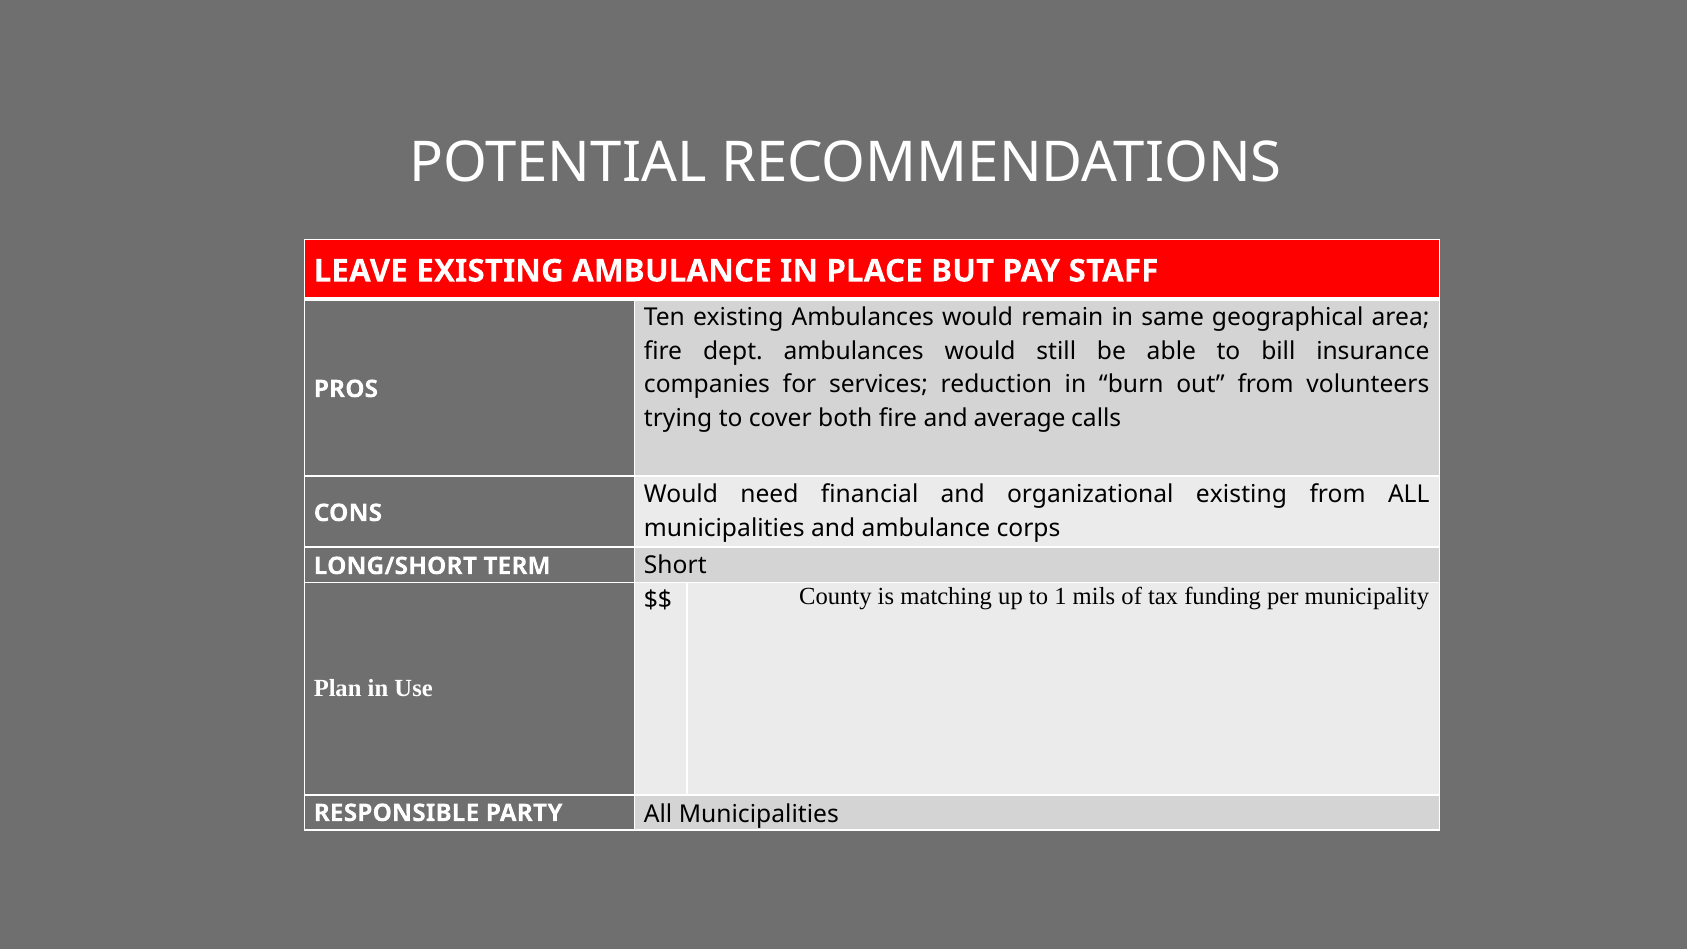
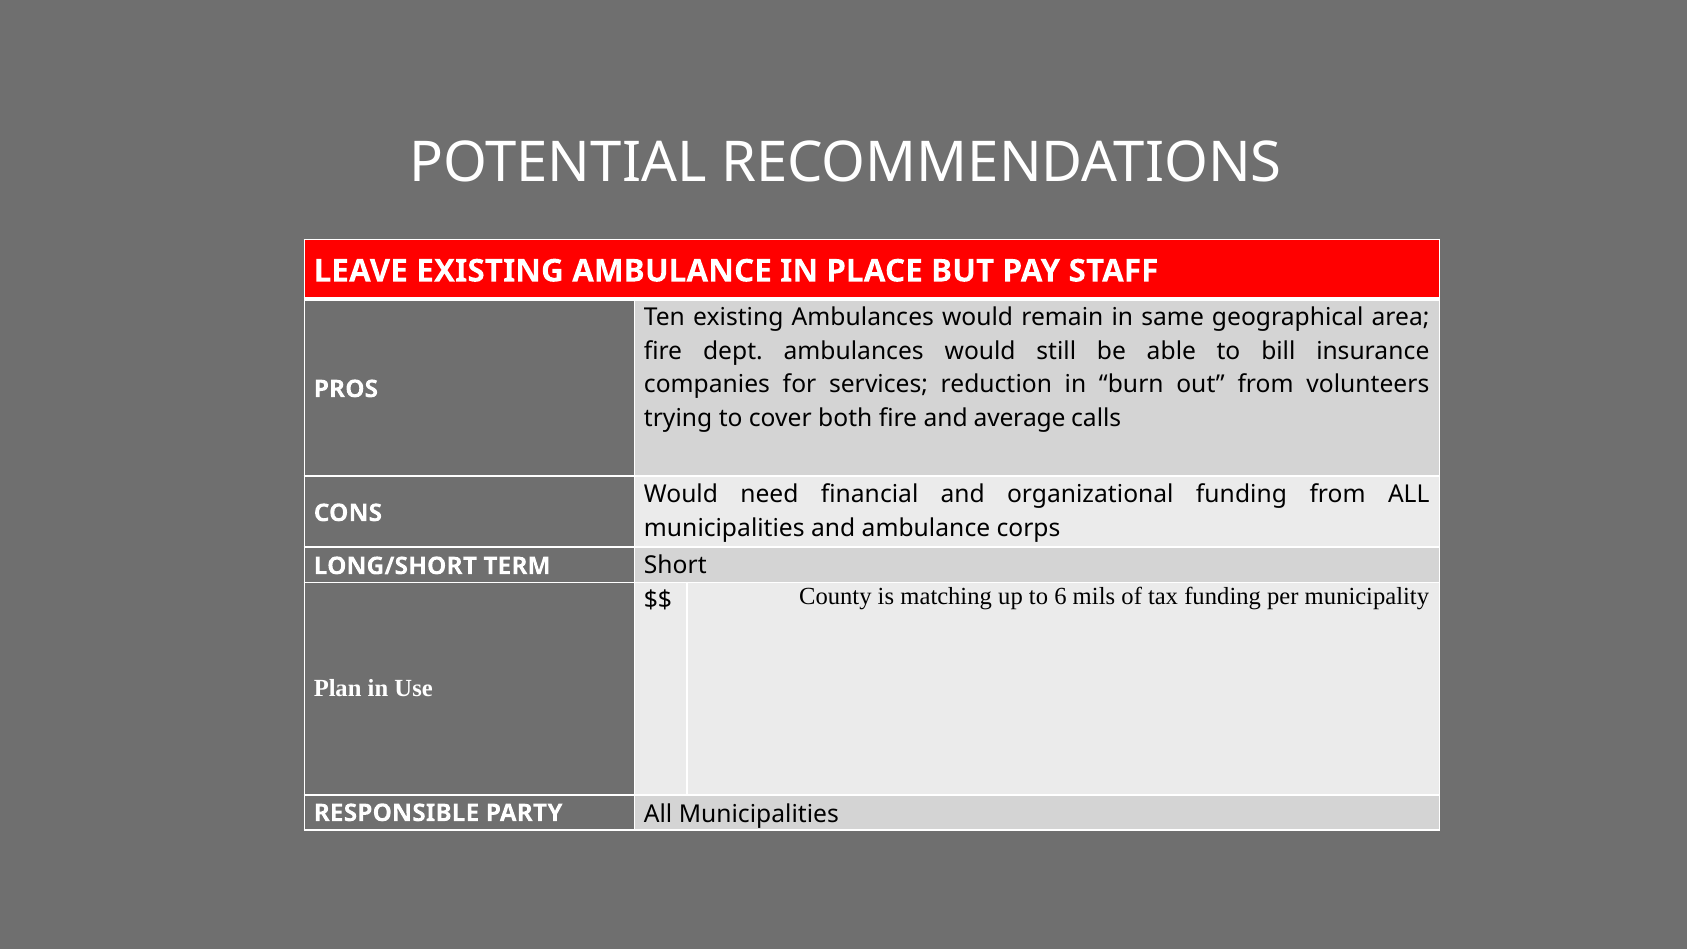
organizational existing: existing -> funding
1: 1 -> 6
